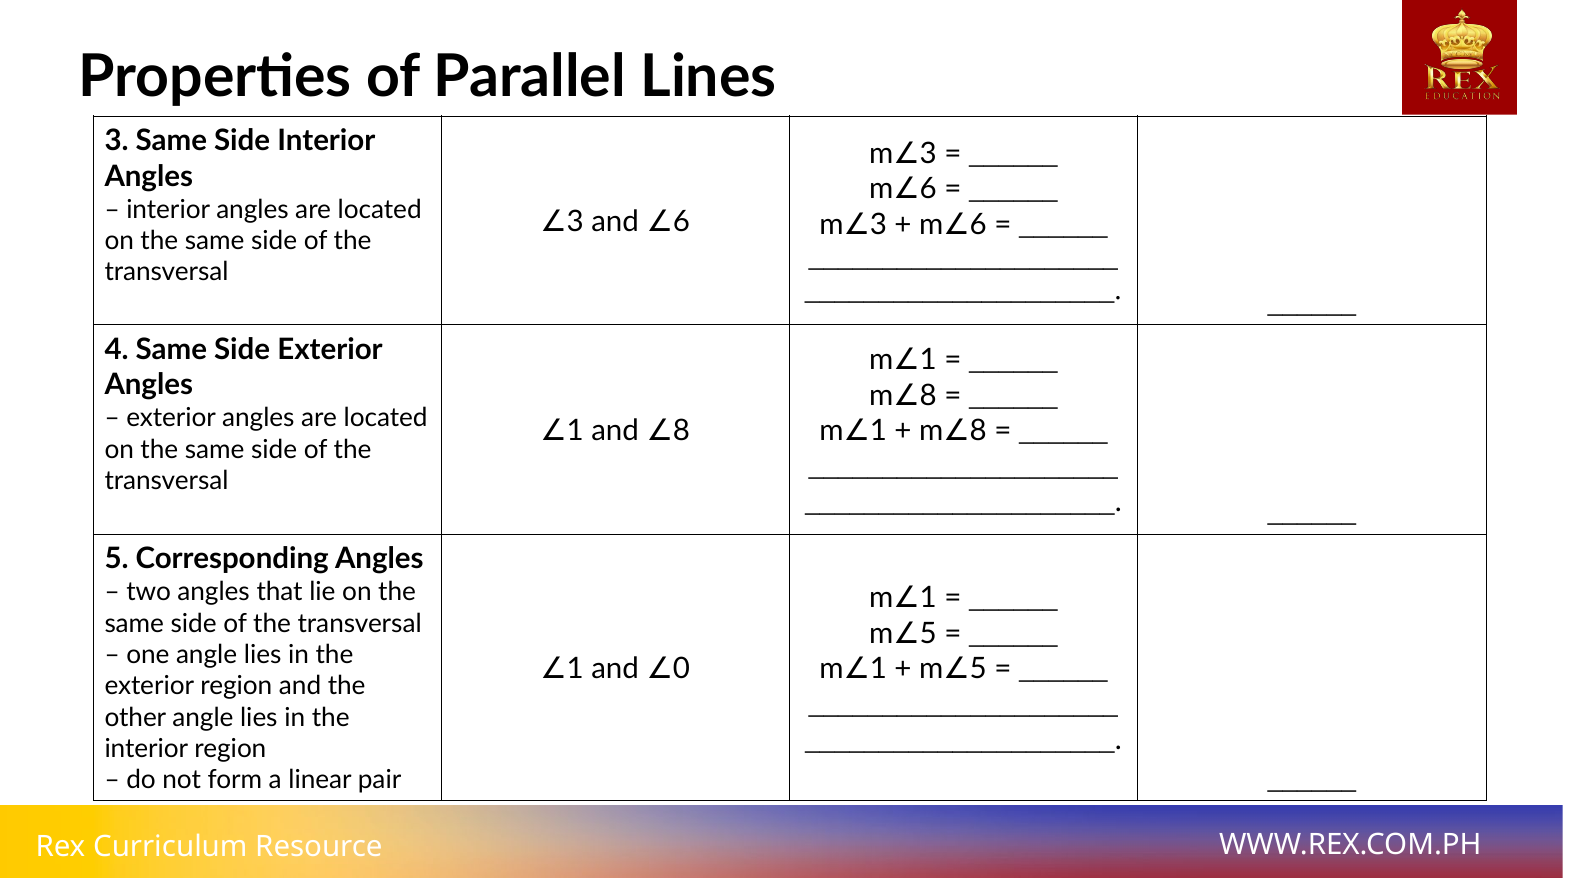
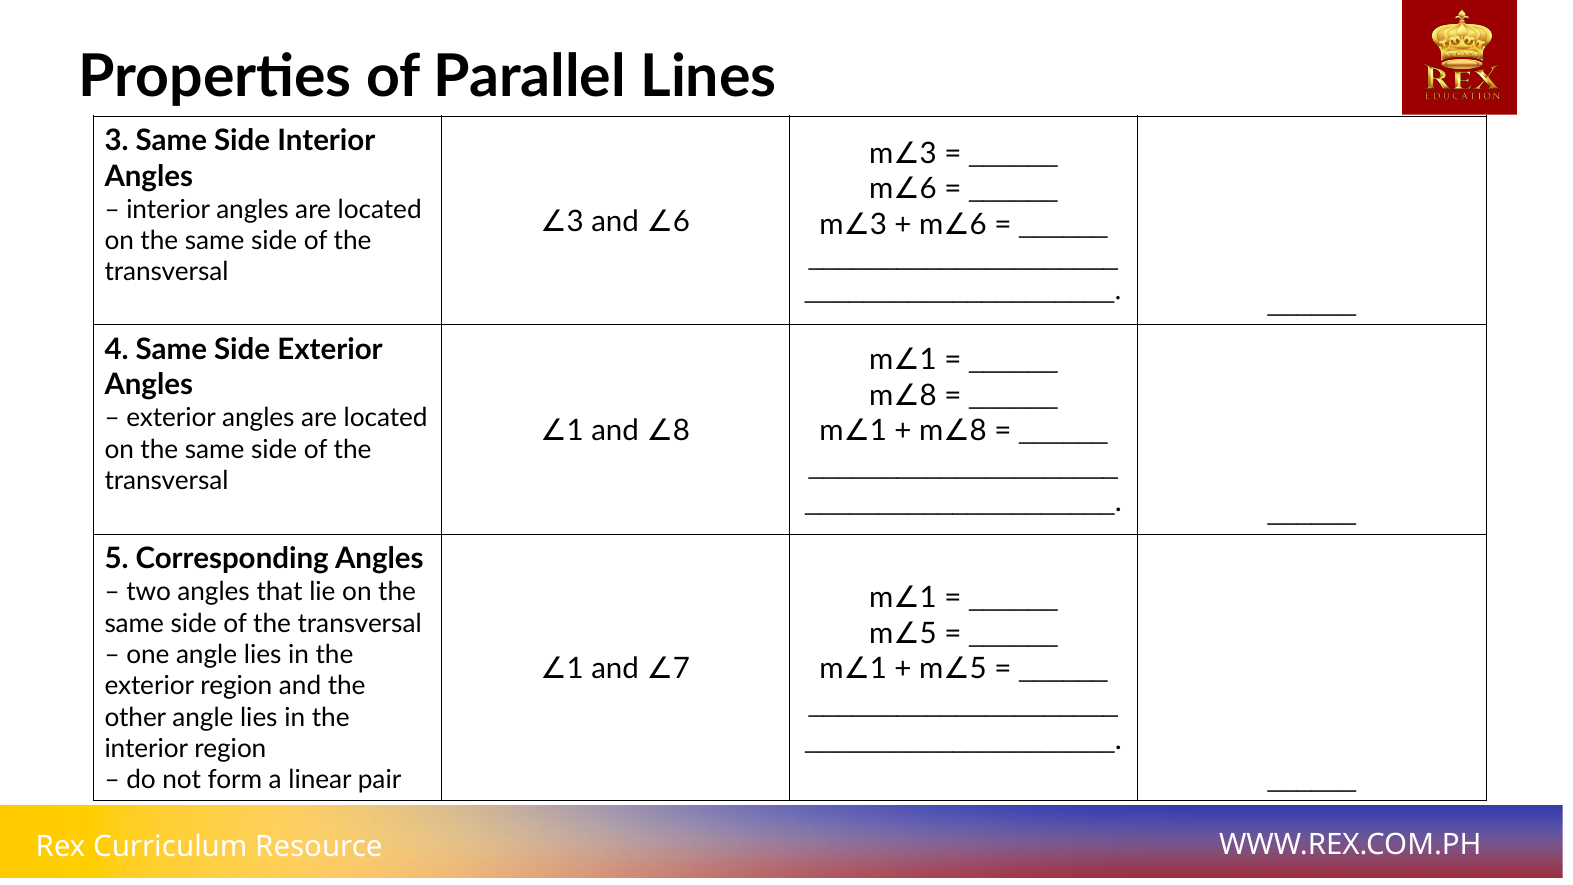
0: 0 -> 7
